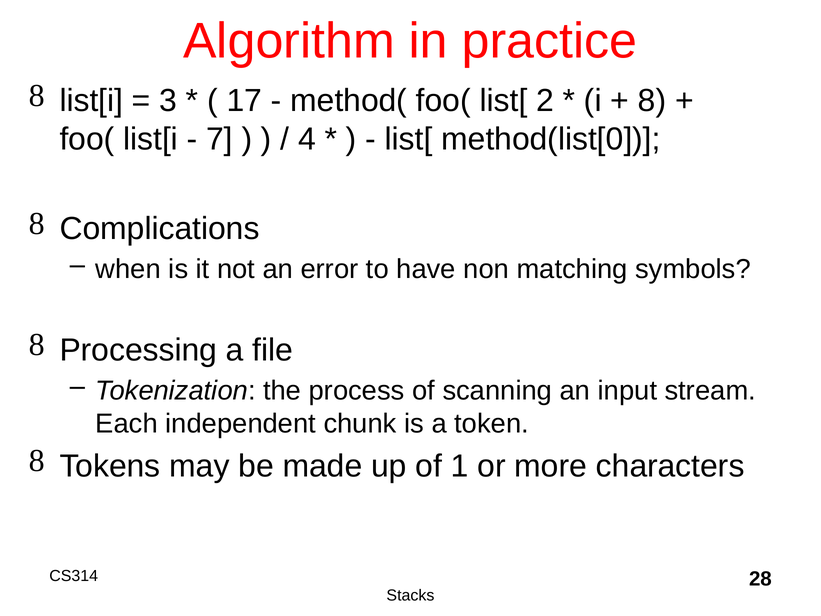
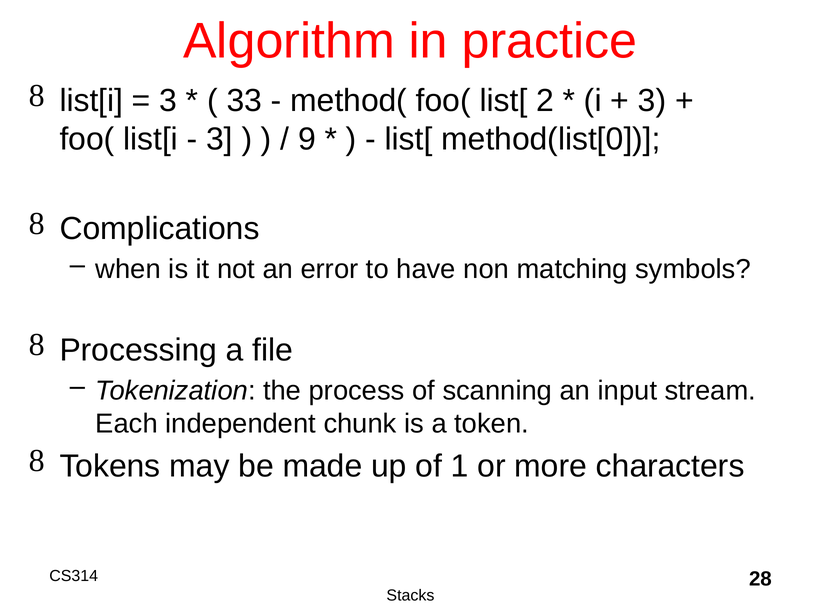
17: 17 -> 33
8 at (652, 101): 8 -> 3
7 at (220, 139): 7 -> 3
4: 4 -> 9
